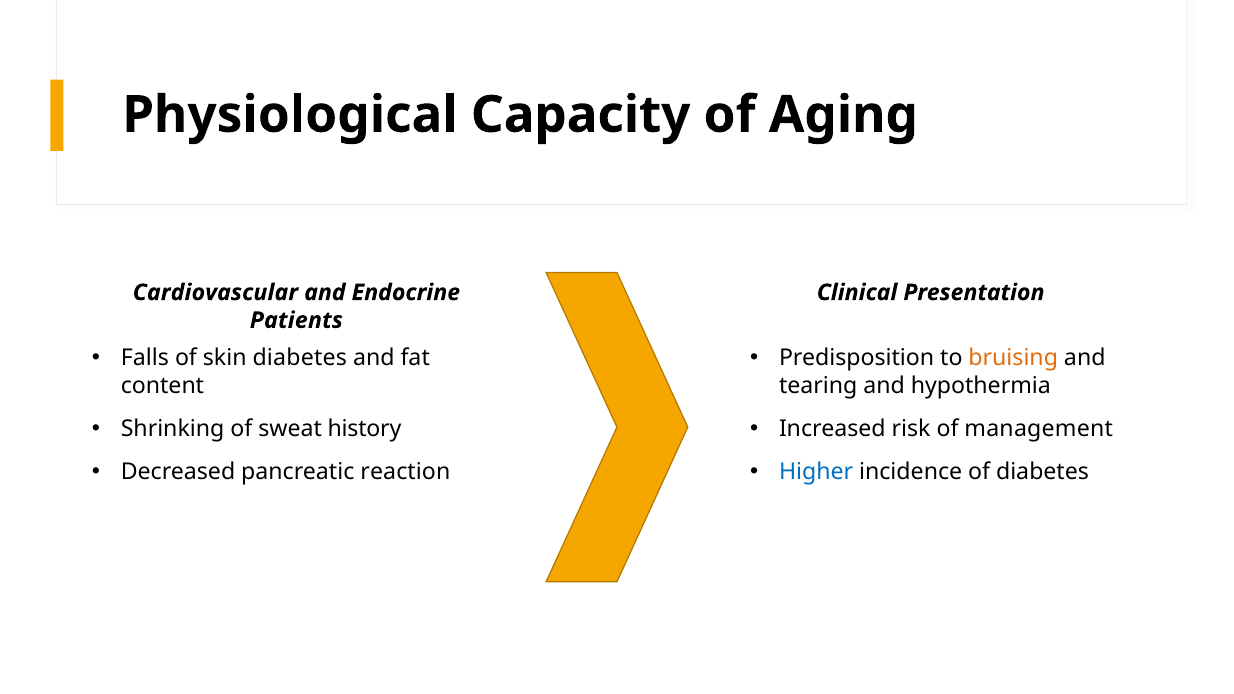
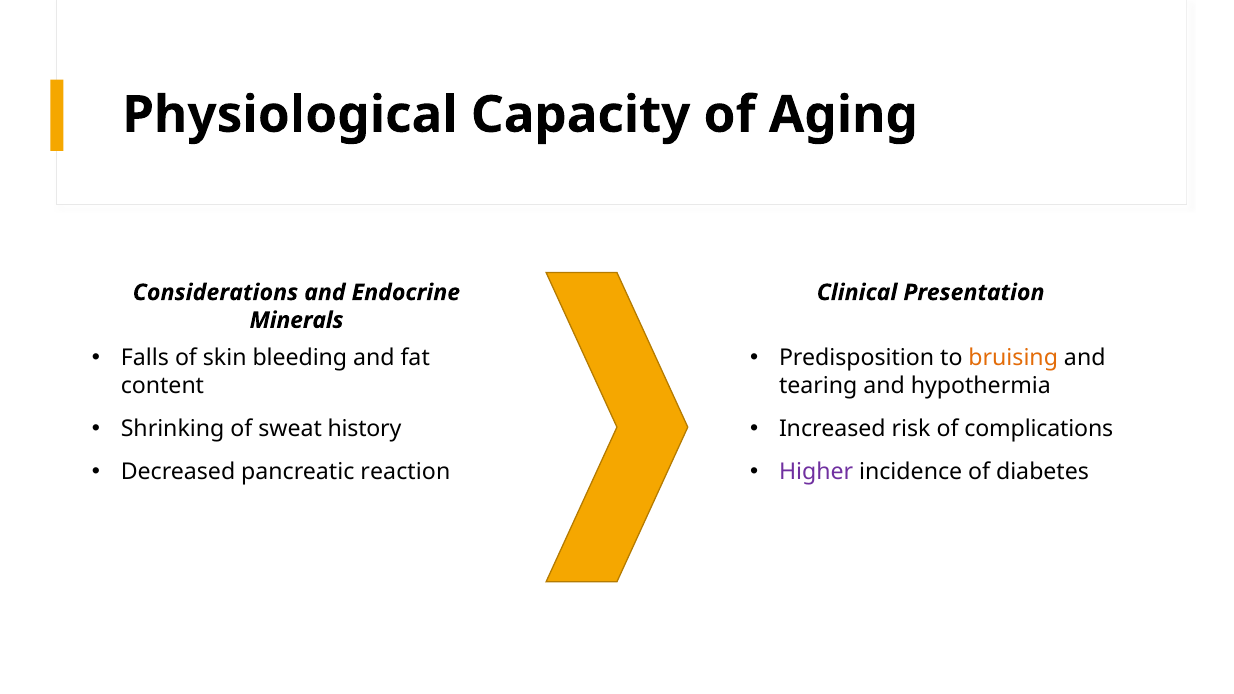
Cardiovascular: Cardiovascular -> Considerations
Patients: Patients -> Minerals
skin diabetes: diabetes -> bleeding
management: management -> complications
Higher colour: blue -> purple
